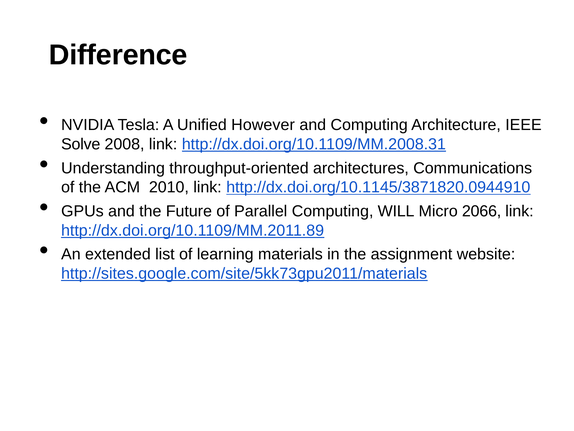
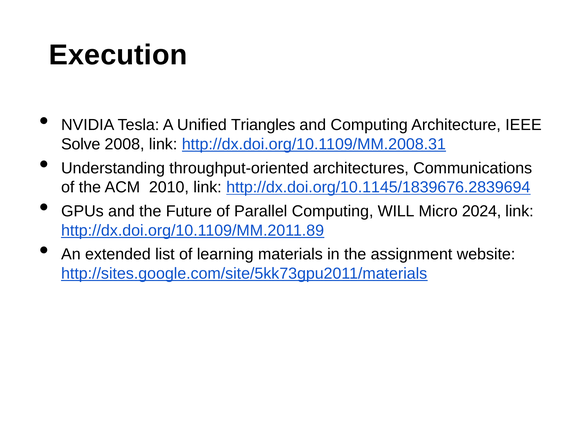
Difference: Difference -> Execution
However: However -> Triangles
http://dx.doi.org/10.1145/3871820.0944910: http://dx.doi.org/10.1145/3871820.0944910 -> http://dx.doi.org/10.1145/1839676.2839694
2066: 2066 -> 2024
